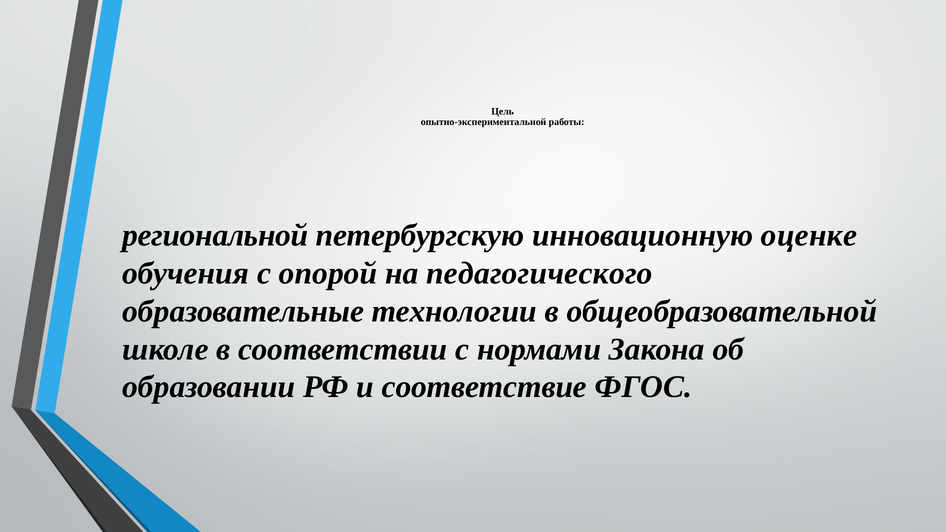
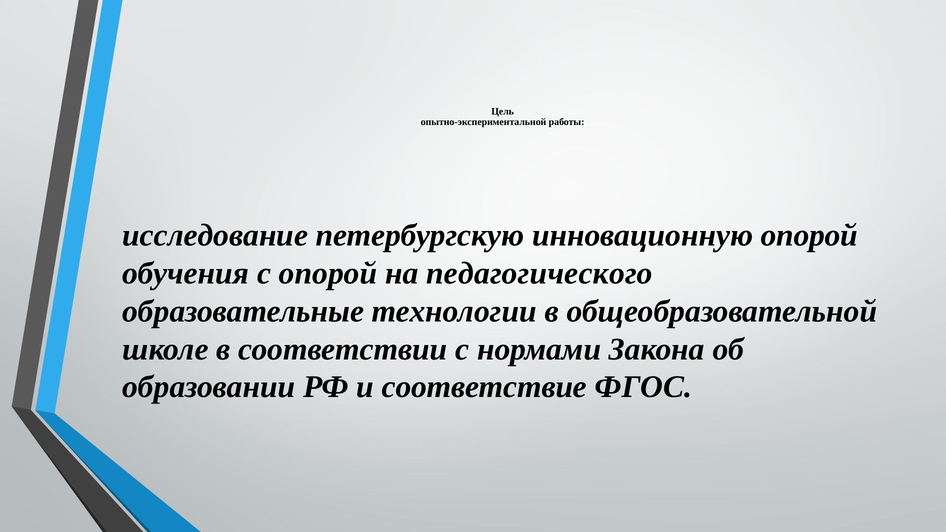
региональной: региональной -> исследование
инновационную оценке: оценке -> опорой
